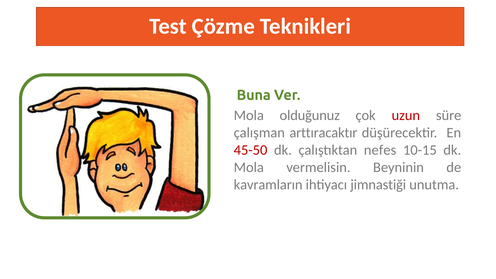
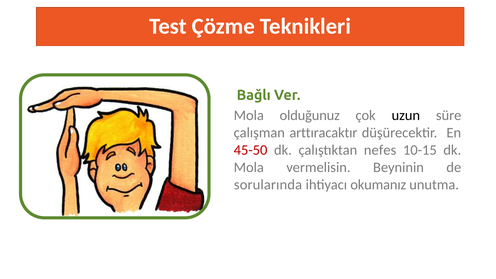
Buna: Buna -> Bağlı
uzun colour: red -> black
kavramların: kavramların -> sorularında
jimnastiği: jimnastiği -> okumanız
